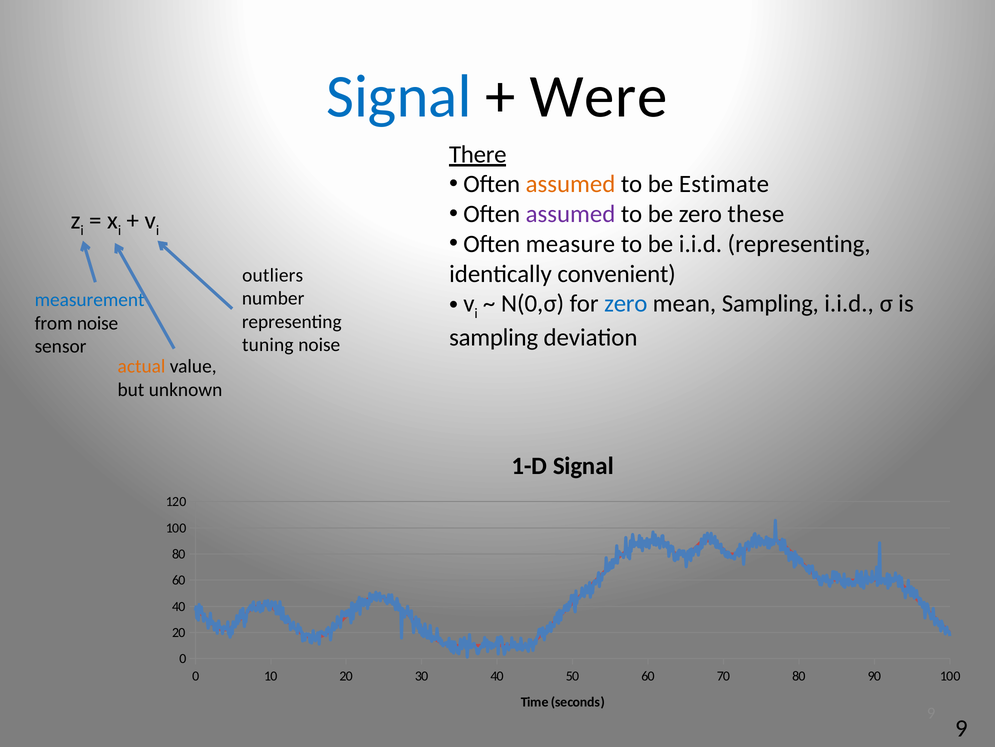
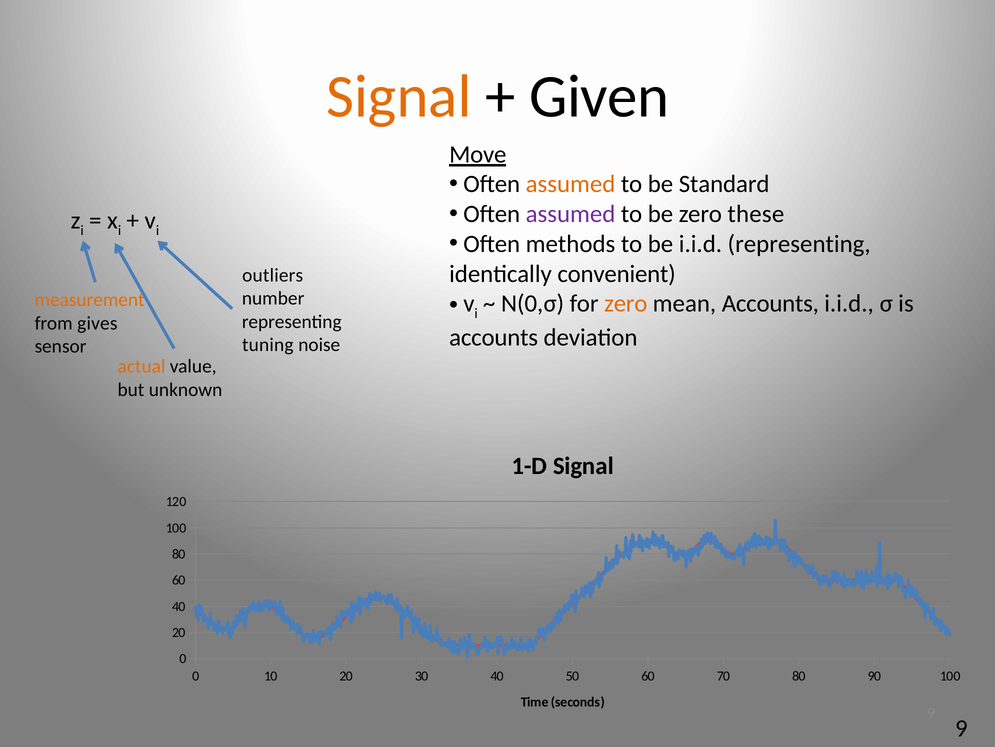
Signal at (399, 96) colour: blue -> orange
Were: Were -> Given
There: There -> Move
Estimate: Estimate -> Standard
measure: measure -> methods
measurement colour: blue -> orange
zero at (626, 303) colour: blue -> orange
mean Sampling: Sampling -> Accounts
from noise: noise -> gives
sampling at (494, 337): sampling -> accounts
